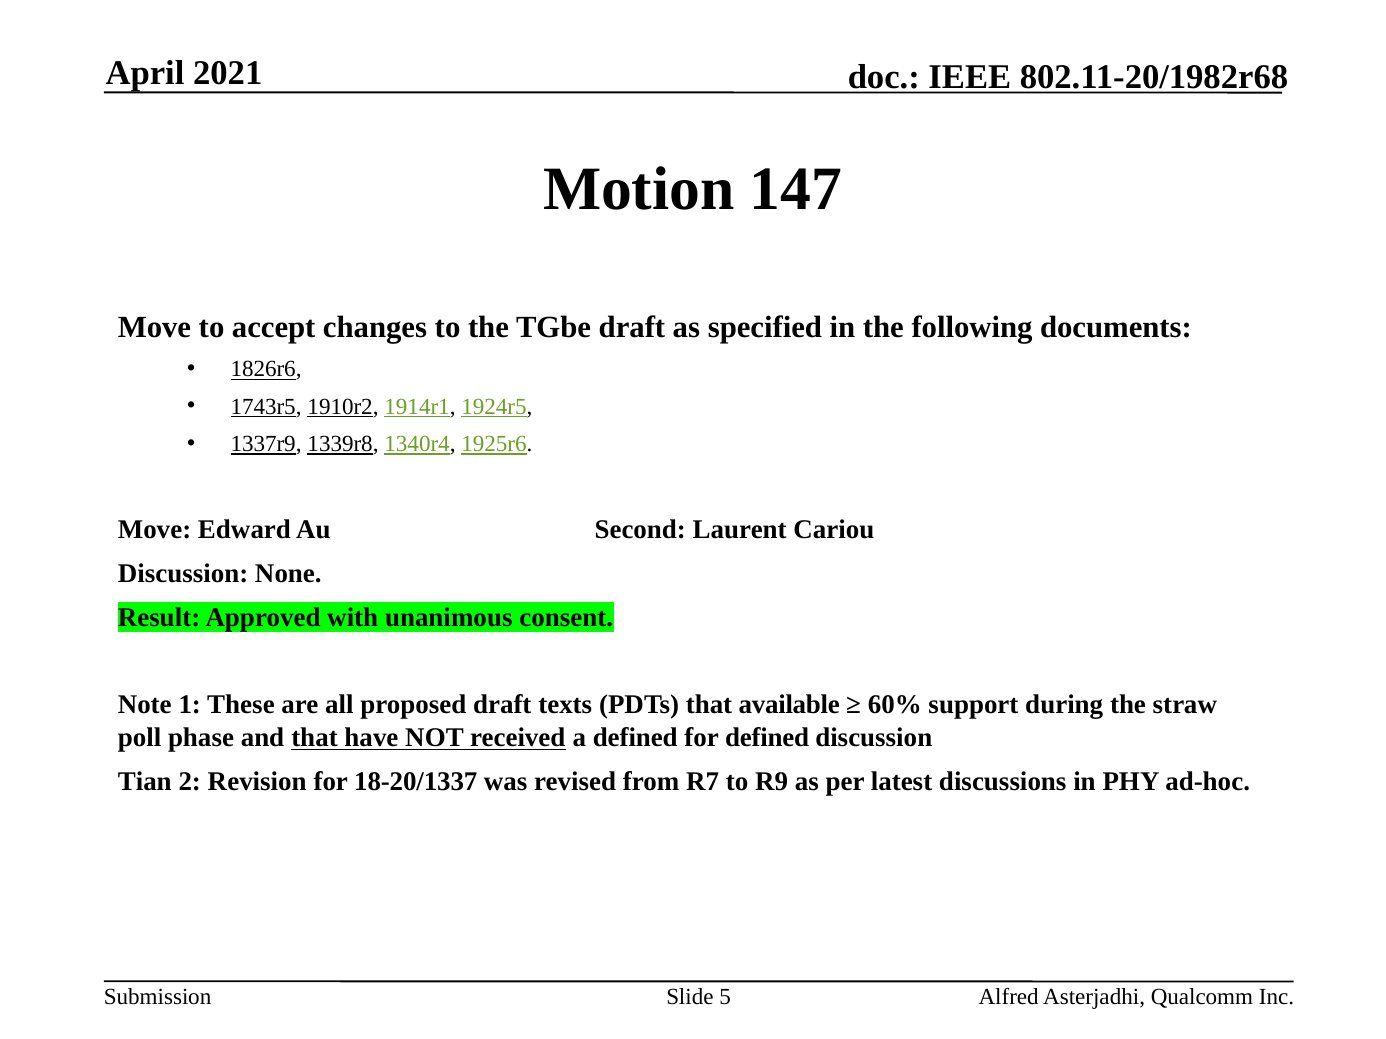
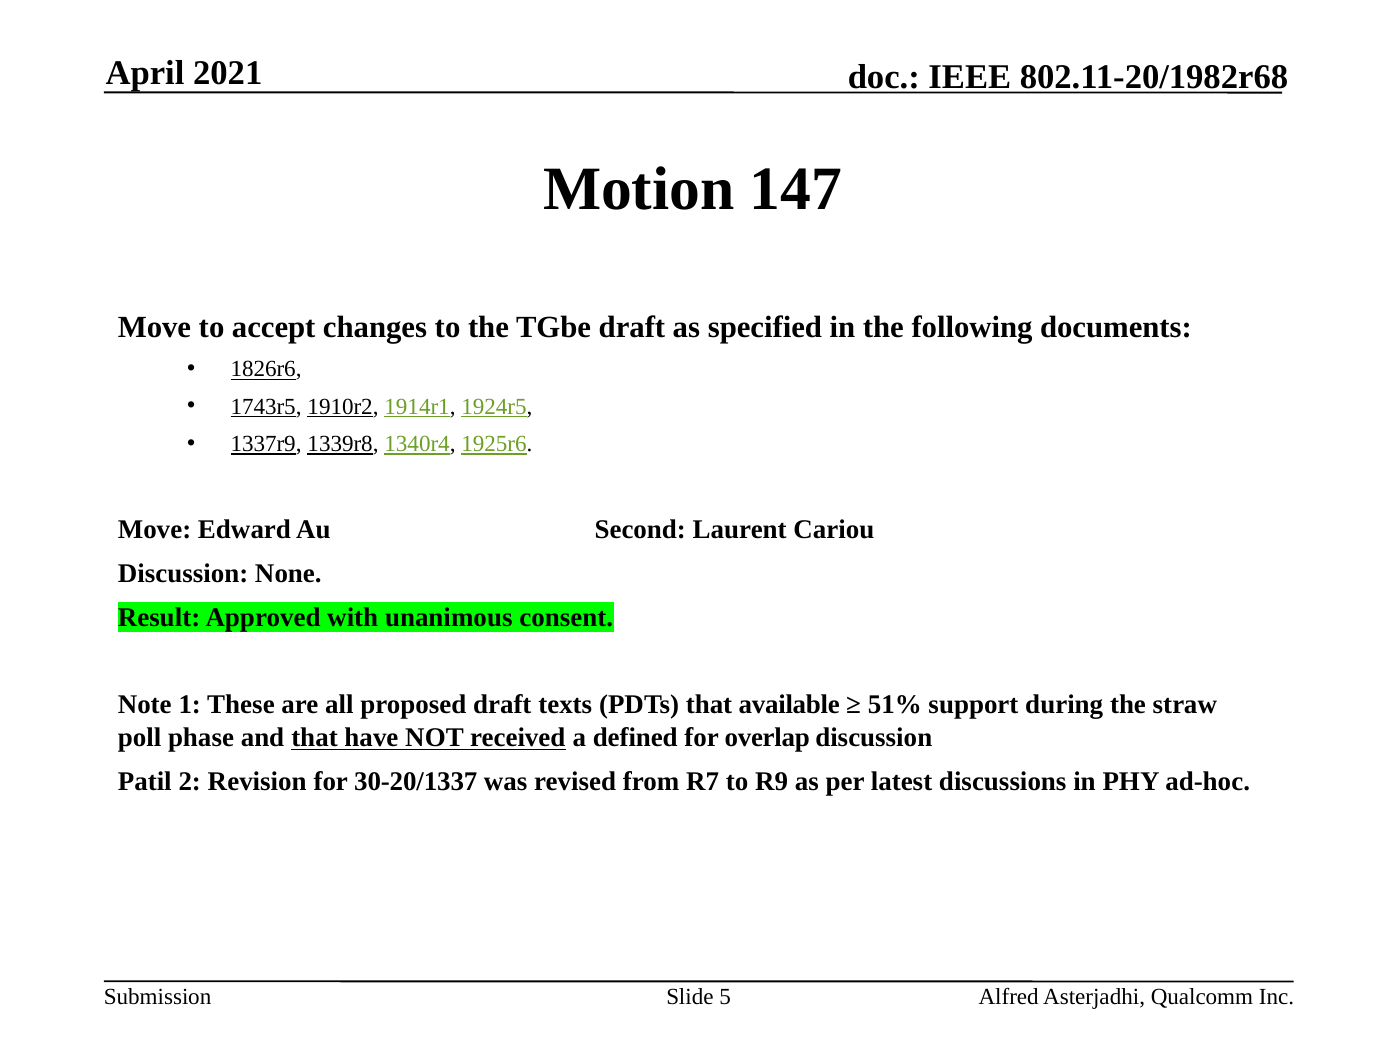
60%: 60% -> 51%
for defined: defined -> overlap
Tian: Tian -> Patil
18-20/1337: 18-20/1337 -> 30-20/1337
